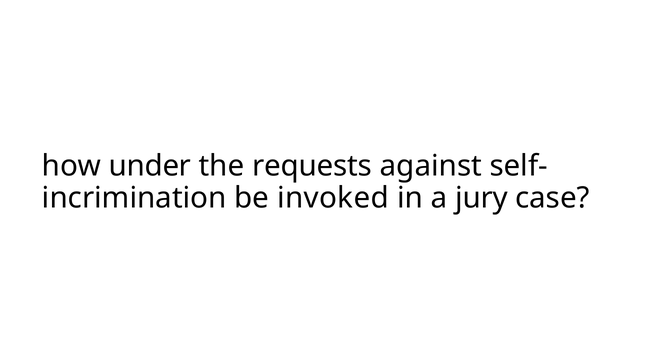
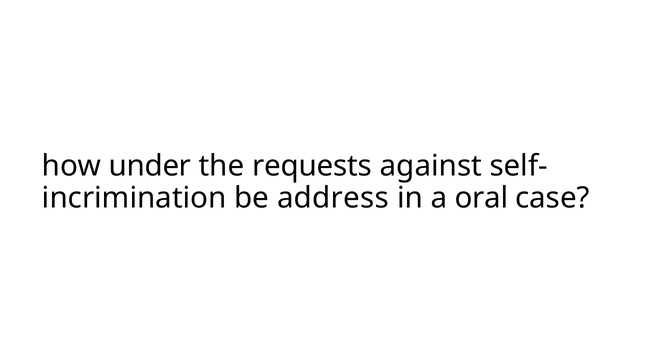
invoked: invoked -> address
jury: jury -> oral
